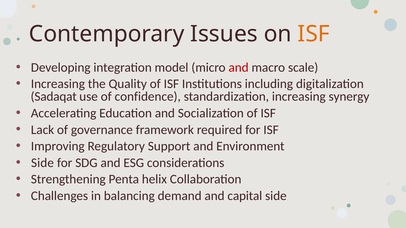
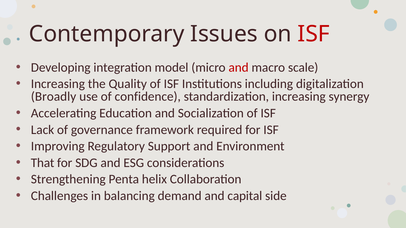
ISF at (314, 34) colour: orange -> red
Sadaqat: Sadaqat -> Broadly
Side at (42, 163): Side -> That
